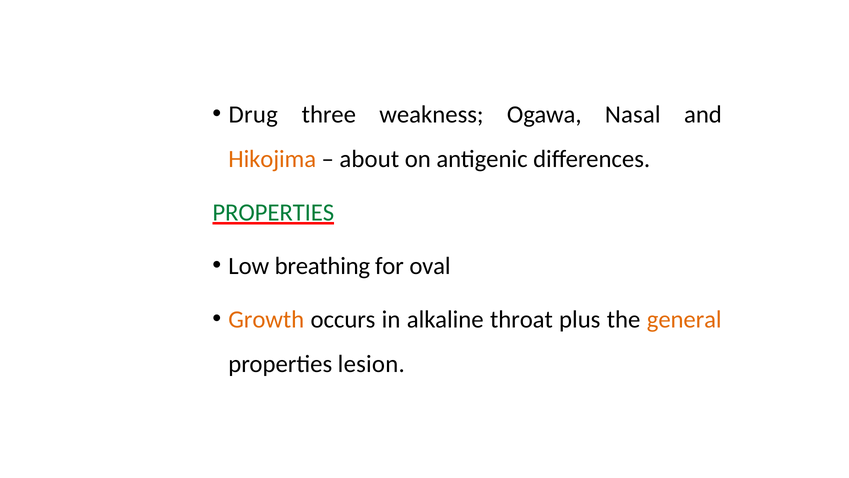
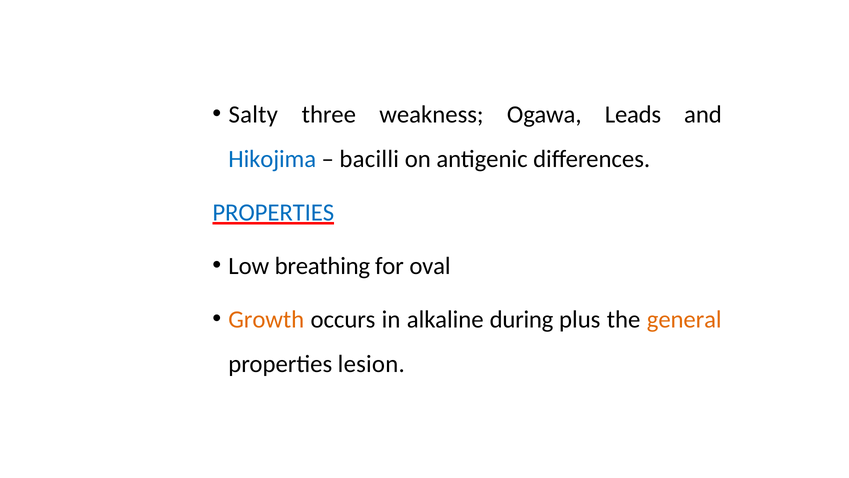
Drug: Drug -> Salty
Nasal: Nasal -> Leads
Hikojima colour: orange -> blue
about: about -> bacilli
PROPERTIES at (273, 212) colour: green -> blue
throat: throat -> during
